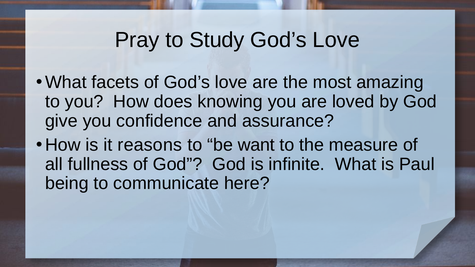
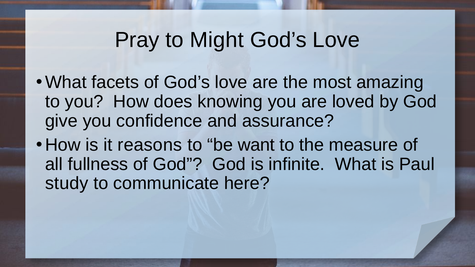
Study: Study -> Might
being: being -> study
